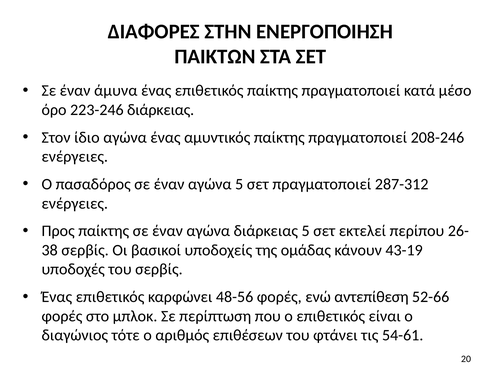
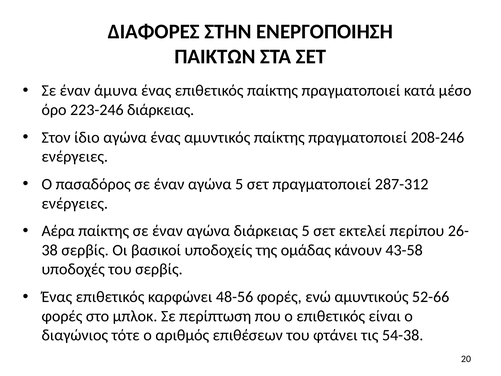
Προς: Προς -> Αέρα
43-19: 43-19 -> 43-58
αντεπίθεση: αντεπίθεση -> αμυντικούς
54-61: 54-61 -> 54-38
